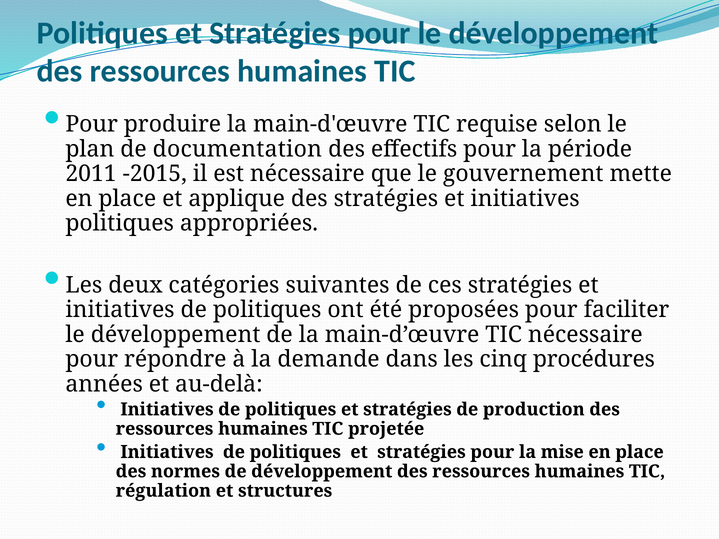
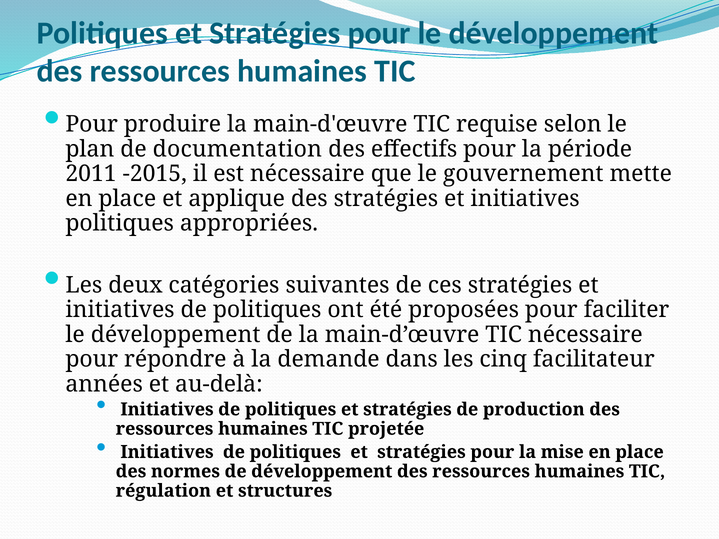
procédures: procédures -> facilitateur
